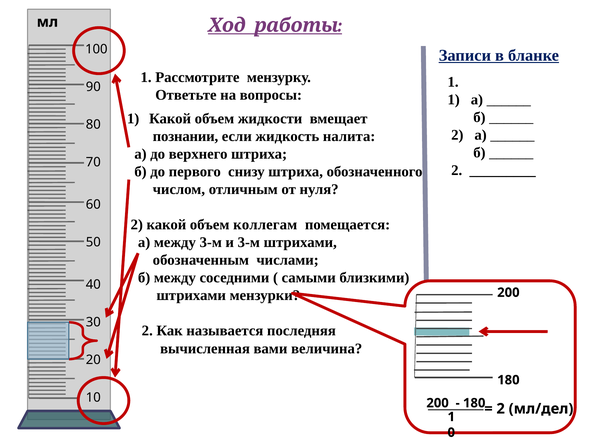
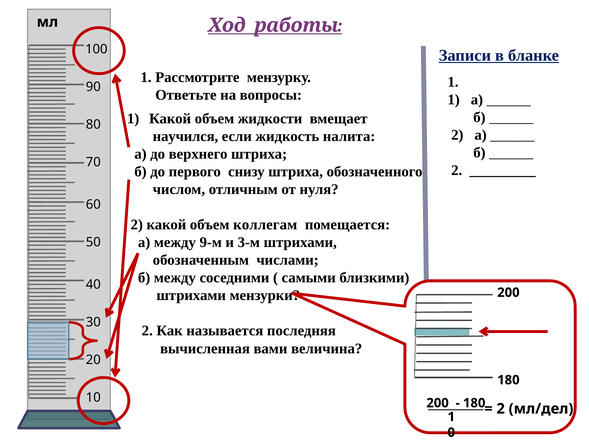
познании: познании -> научился
между 3-м: 3-м -> 9-м
